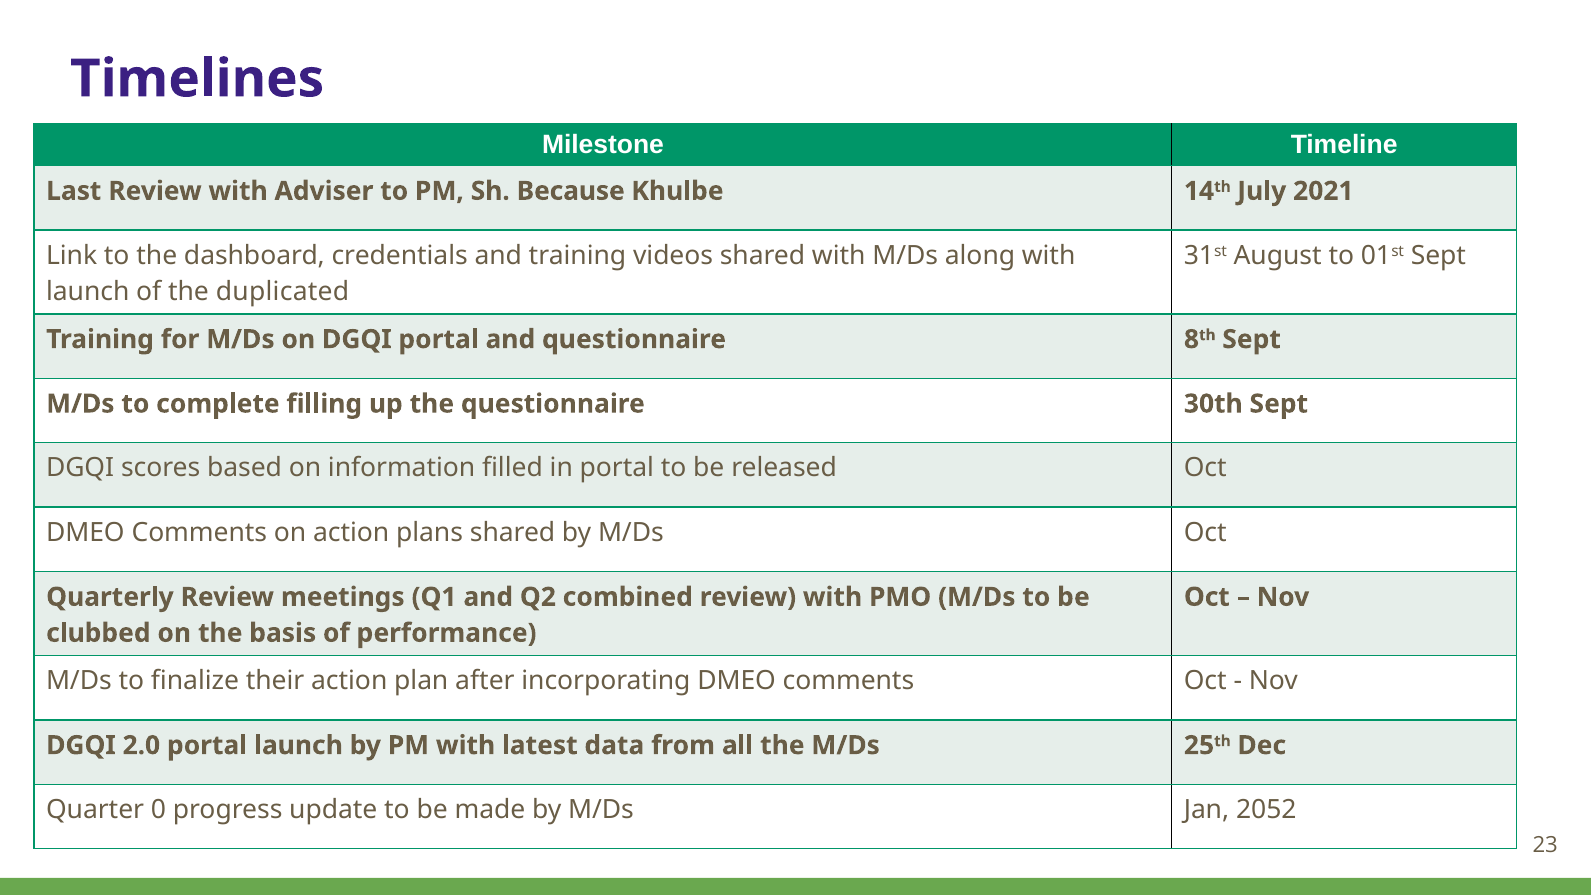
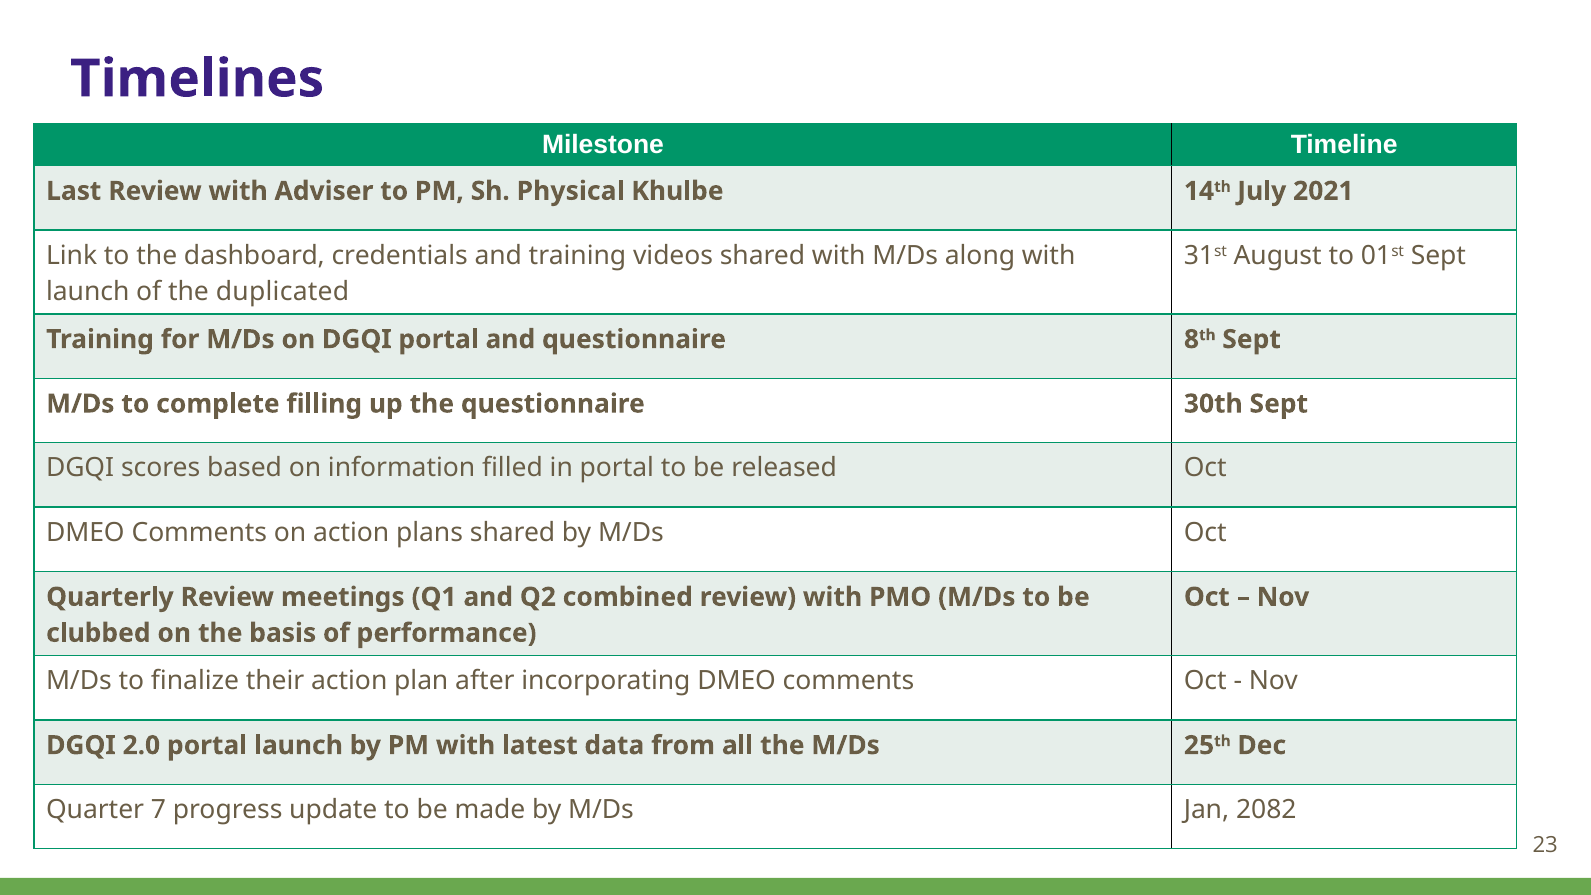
Because: Because -> Physical
0: 0 -> 7
2052: 2052 -> 2082
